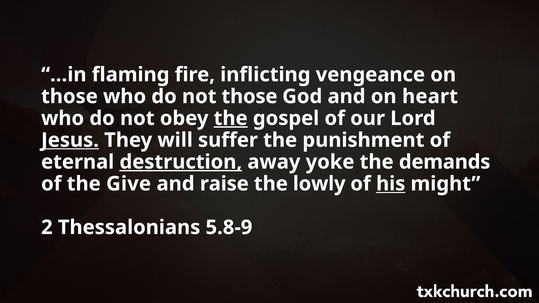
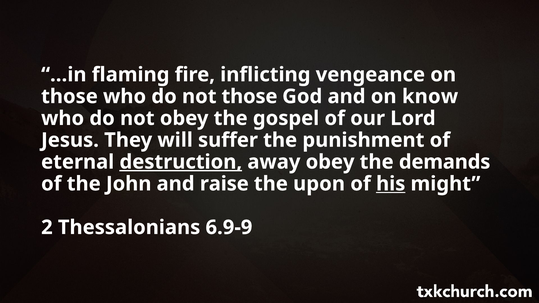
heart: heart -> know
the at (231, 118) underline: present -> none
Jesus underline: present -> none
away yoke: yoke -> obey
Give: Give -> John
lowly: lowly -> upon
5.8-9: 5.8-9 -> 6.9-9
